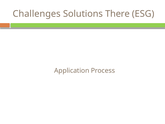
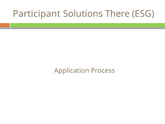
Challenges: Challenges -> Participant
